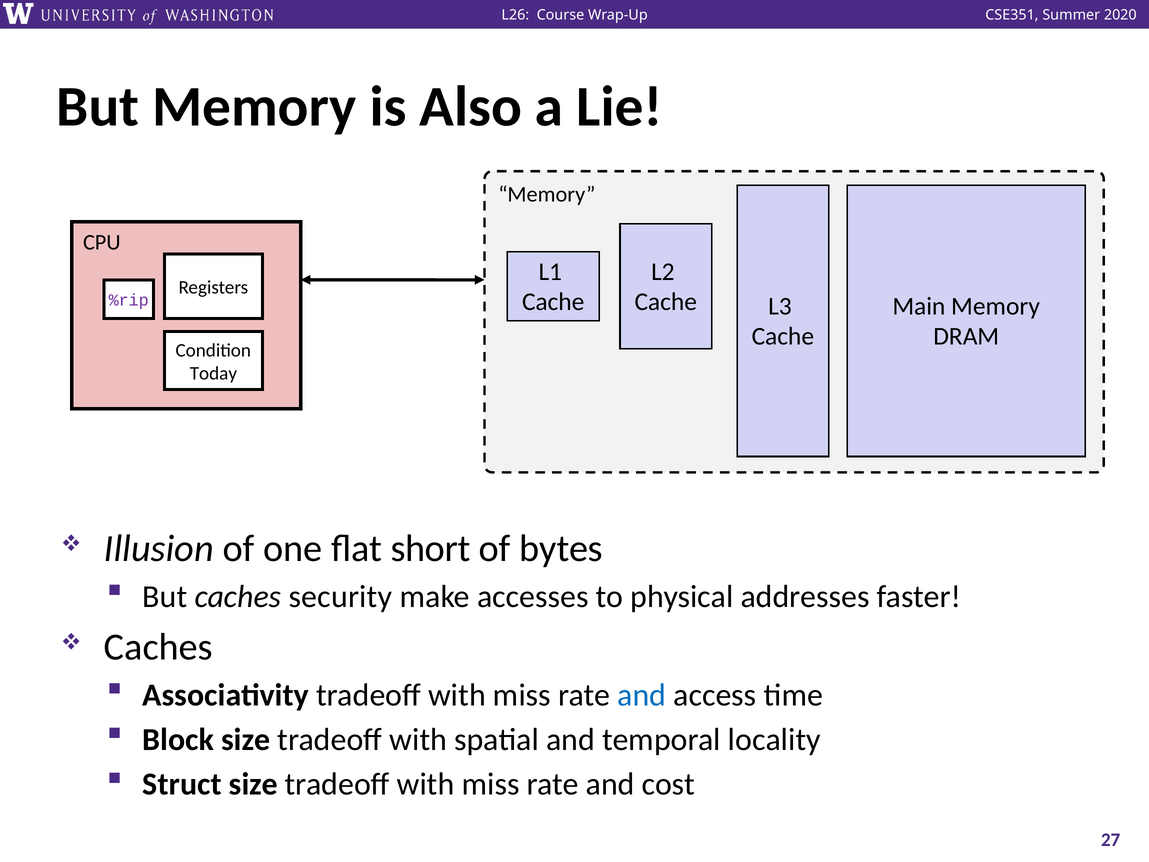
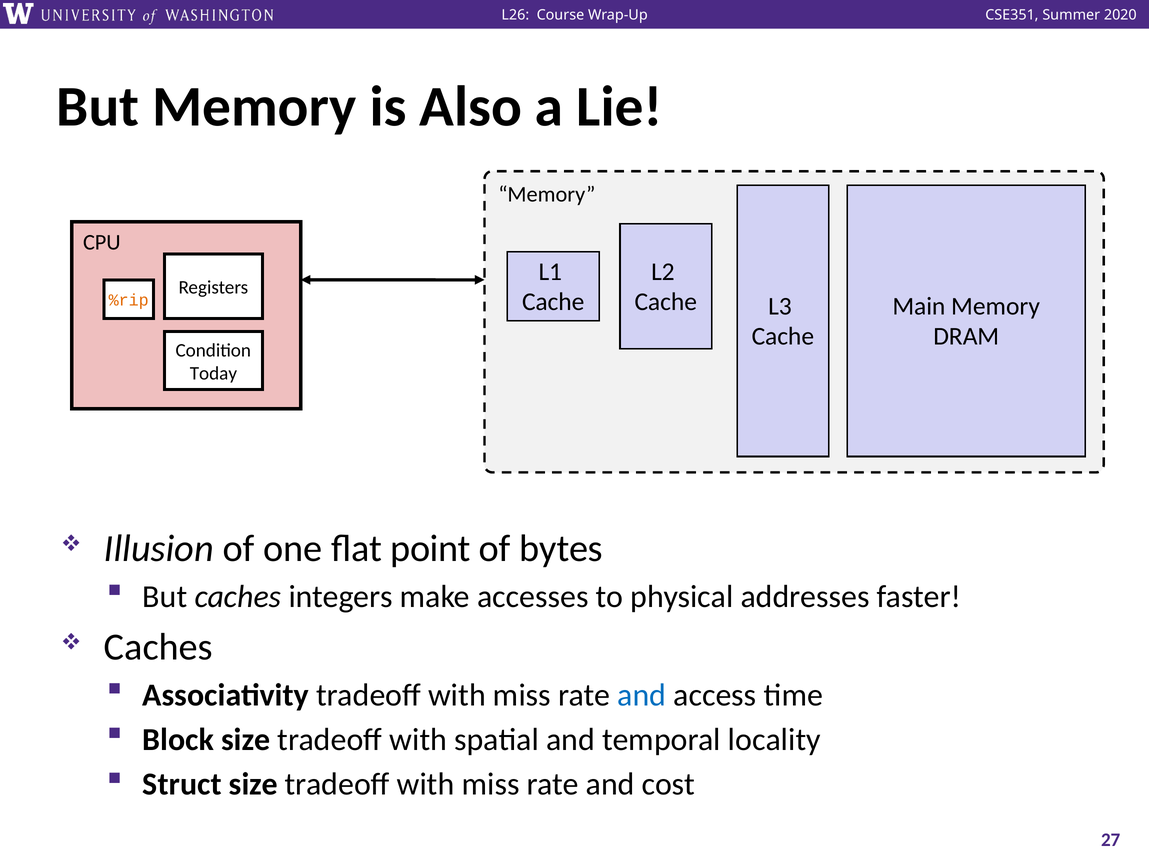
%rip colour: purple -> orange
short: short -> point
security: security -> integers
